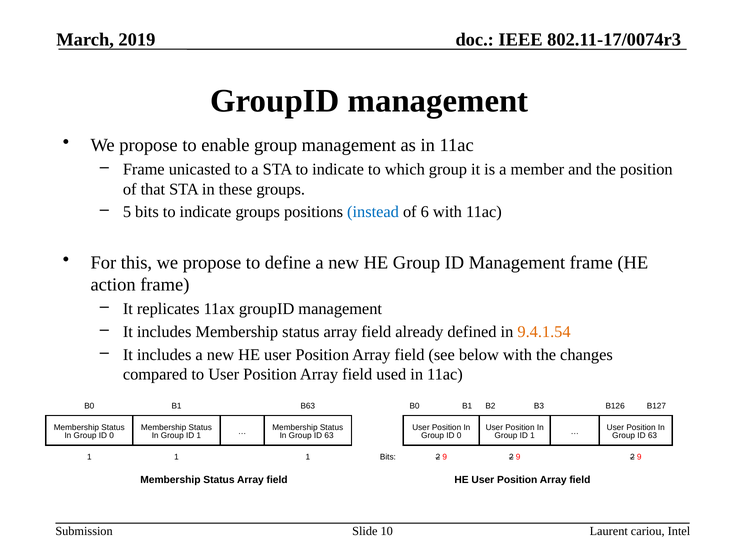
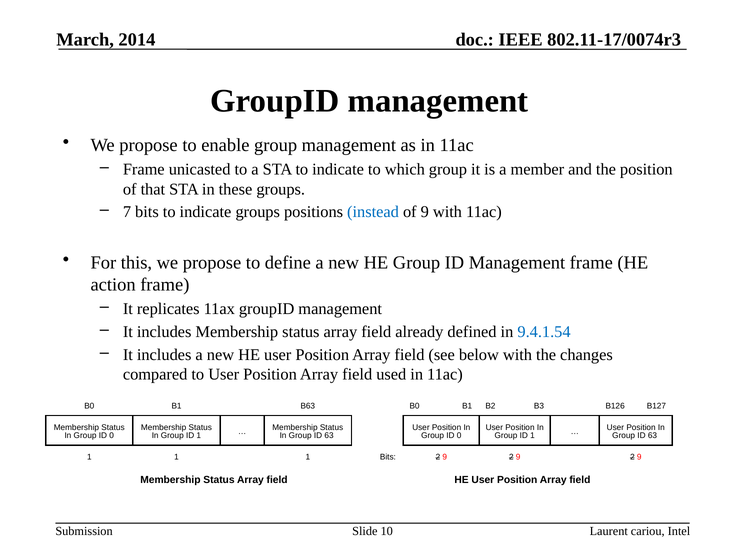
2019: 2019 -> 2014
5: 5 -> 7
of 6: 6 -> 9
9.4.1.54 colour: orange -> blue
